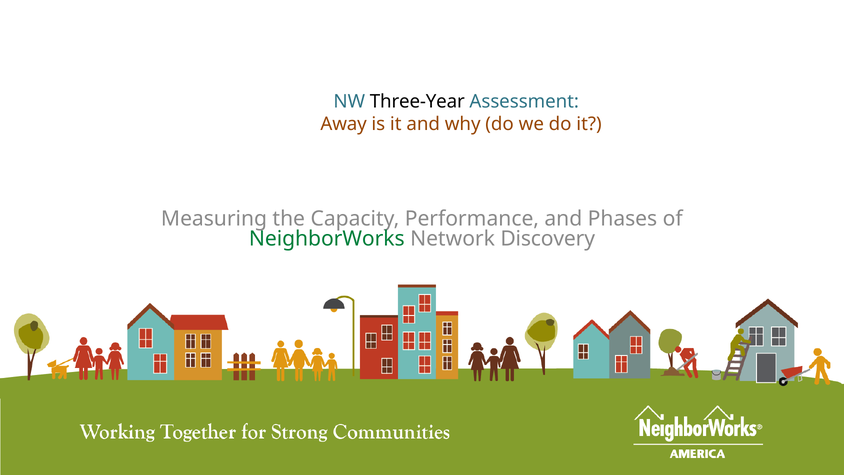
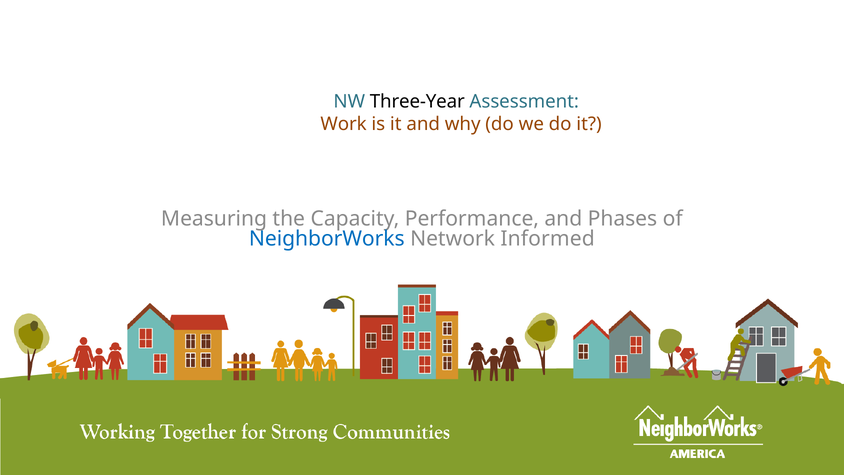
Away: Away -> Work
NeighborWorks colour: green -> blue
Discovery: Discovery -> Informed
